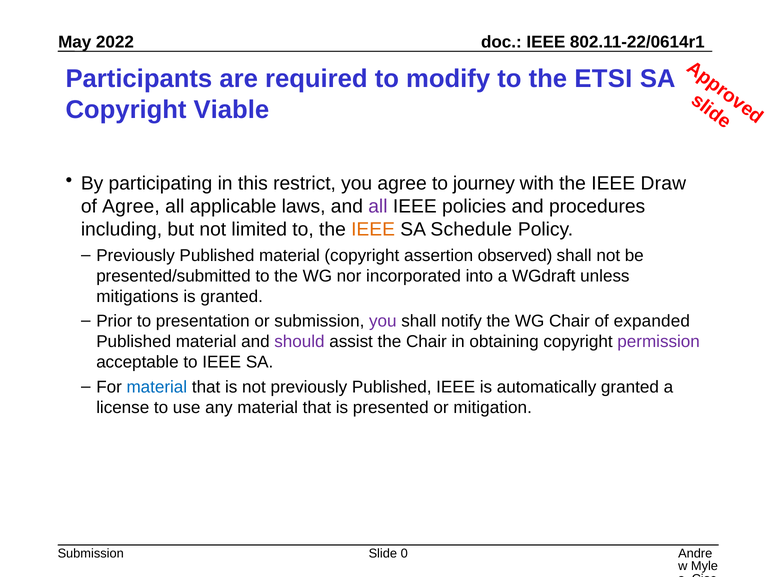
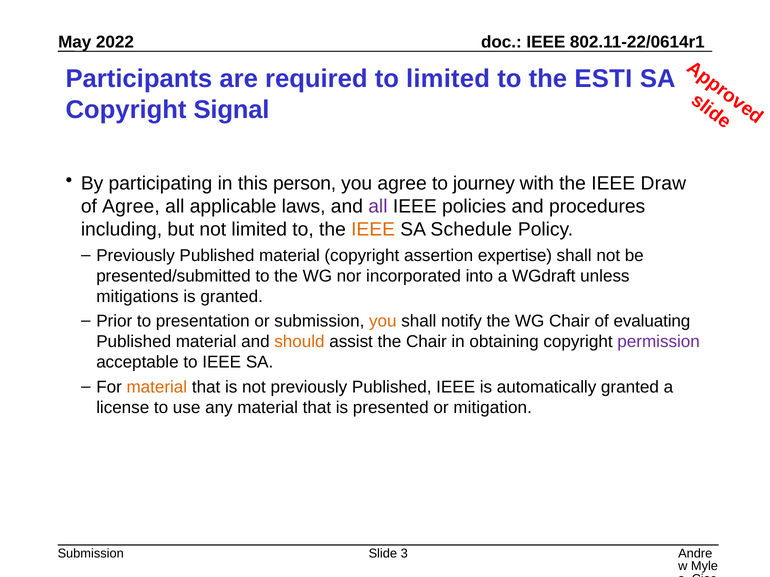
to modify: modify -> limited
ETSI: ETSI -> ESTI
Viable: Viable -> Signal
restrict: restrict -> person
observed: observed -> expertise
you at (383, 322) colour: purple -> orange
expanded: expanded -> evaluating
should colour: purple -> orange
material at (157, 387) colour: blue -> orange
0: 0 -> 3
